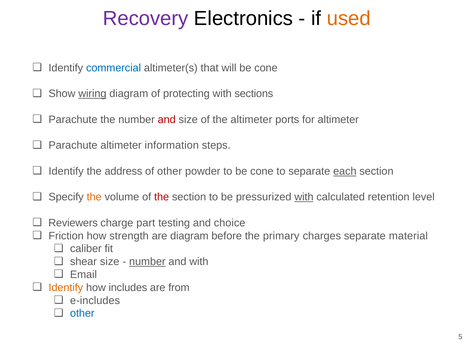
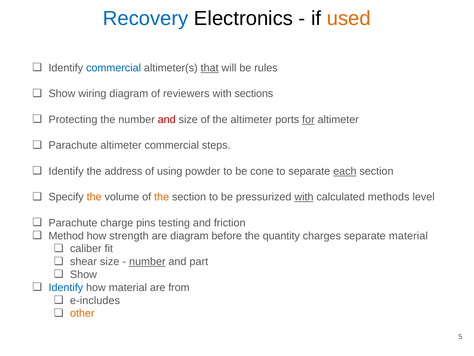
Recovery colour: purple -> blue
that underline: none -> present
will be cone: cone -> rules
wiring underline: present -> none
protecting: protecting -> reviewers
Parachute at (73, 119): Parachute -> Protecting
for underline: none -> present
altimeter information: information -> commercial
of other: other -> using
the at (162, 197) colour: red -> orange
retention: retention -> methods
Reviewers at (73, 223): Reviewers -> Parachute
part: part -> pins
choice: choice -> friction
Friction: Friction -> Method
primary: primary -> quantity
and with: with -> part
Email at (83, 274): Email -> Show
Identify at (66, 287) colour: orange -> blue
how includes: includes -> material
other at (82, 313) colour: blue -> orange
